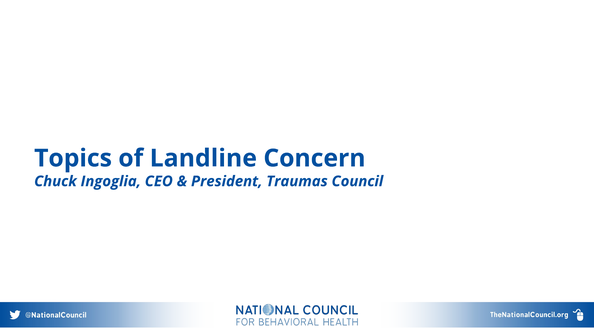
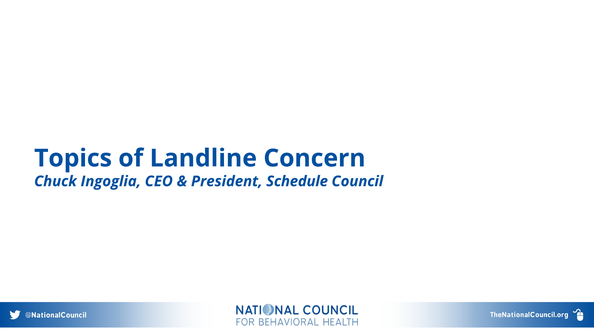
Traumas: Traumas -> Schedule
